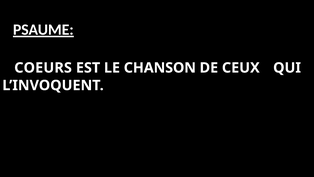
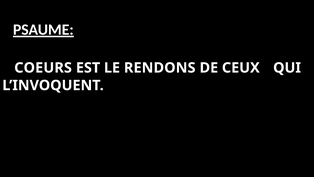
CHANSON: CHANSON -> RENDONS
